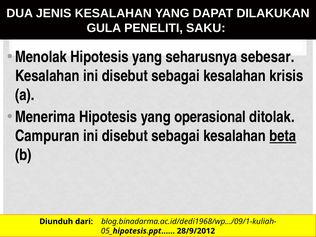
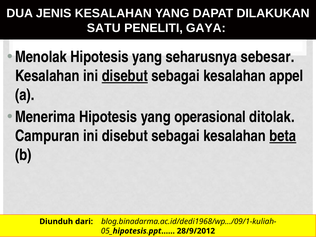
GULA: GULA -> SATU
SAKU: SAKU -> GAYA
disebut at (125, 76) underline: none -> present
krisis: krisis -> appel
